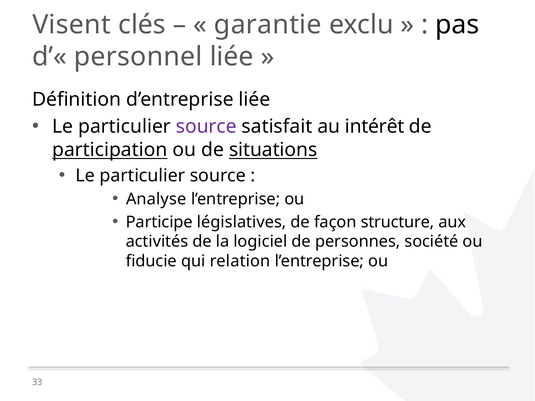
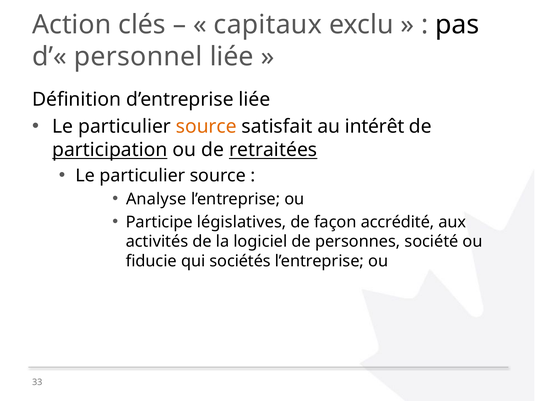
Visent: Visent -> Action
garantie: garantie -> capitaux
source at (206, 127) colour: purple -> orange
situations: situations -> retraitées
structure: structure -> accrédité
relation: relation -> sociétés
